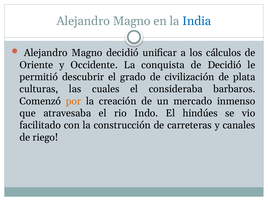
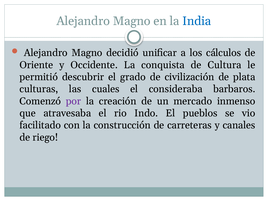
de Decidió: Decidió -> Cultura
por colour: orange -> purple
hindúes: hindúes -> pueblos
